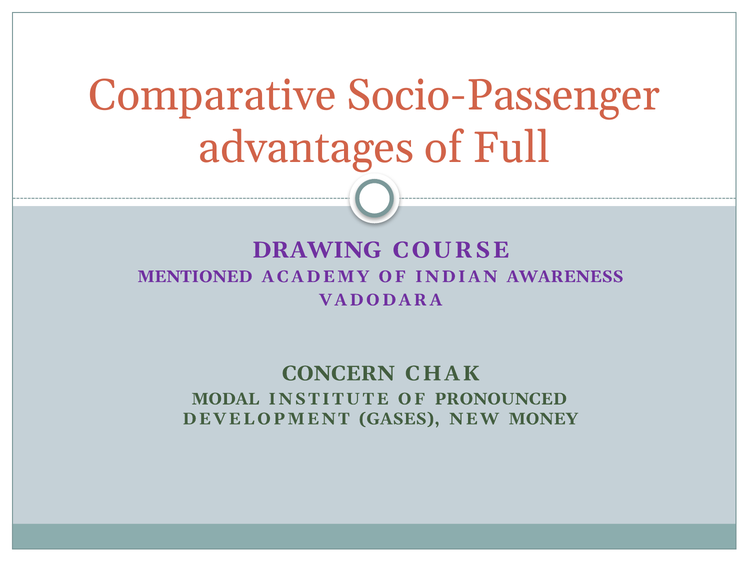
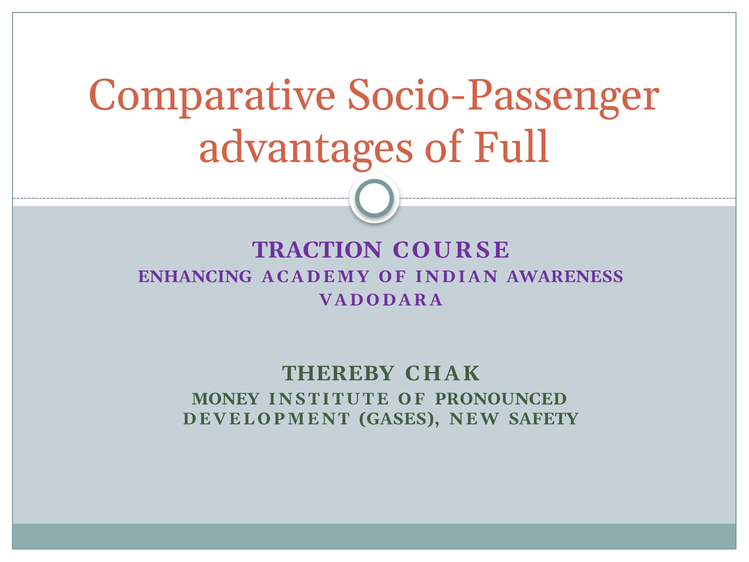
DRAWING: DRAWING -> TRACTION
MENTIONED: MENTIONED -> ENHANCING
CONCERN: CONCERN -> THEREBY
MODAL: MODAL -> MONEY
MONEY: MONEY -> SAFETY
